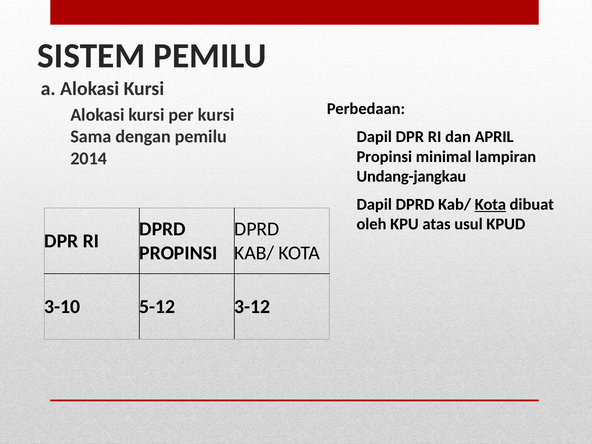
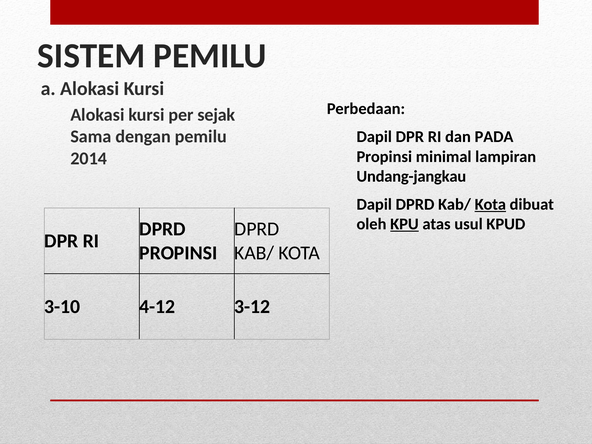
per kursi: kursi -> sejak
APRIL: APRIL -> PADA
KPU underline: none -> present
5-12: 5-12 -> 4-12
